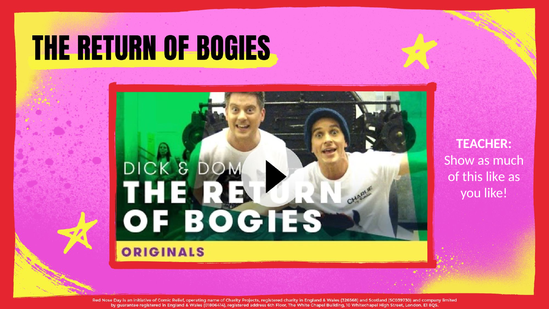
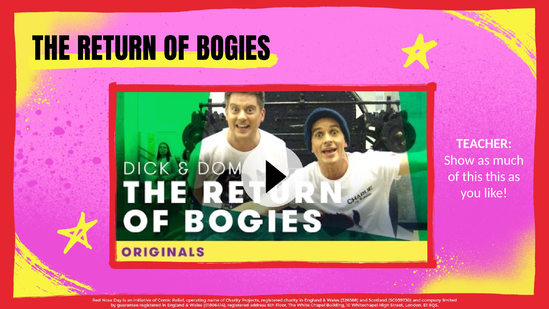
this like: like -> this
